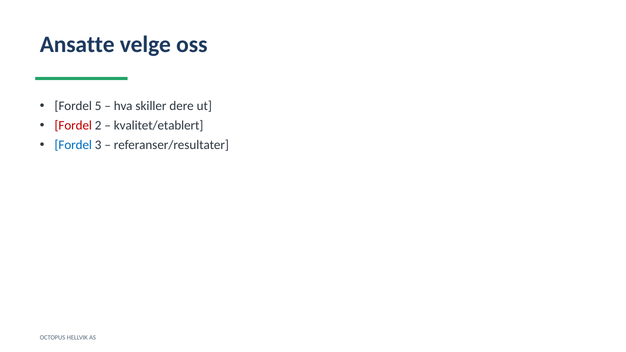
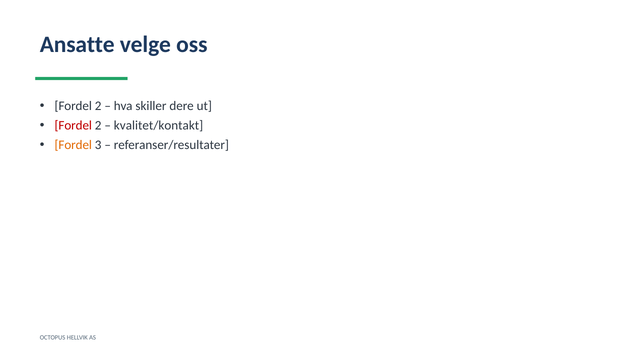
5 at (98, 106): 5 -> 2
kvalitet/etablert: kvalitet/etablert -> kvalitet/kontakt
Fordel at (73, 145) colour: blue -> orange
